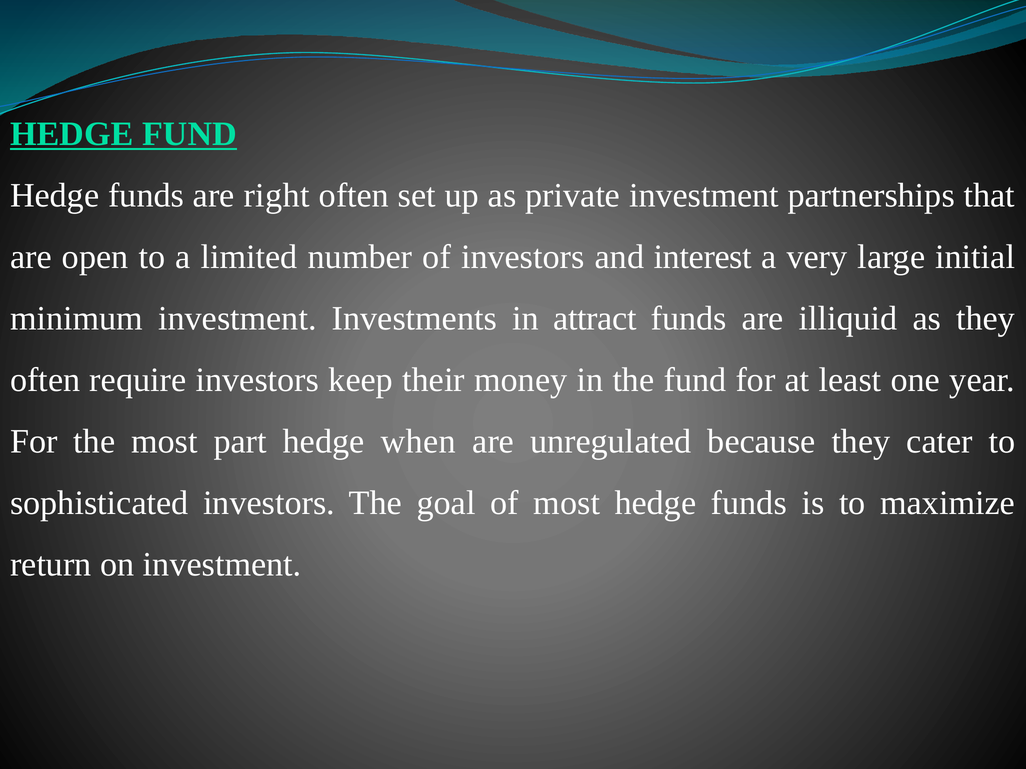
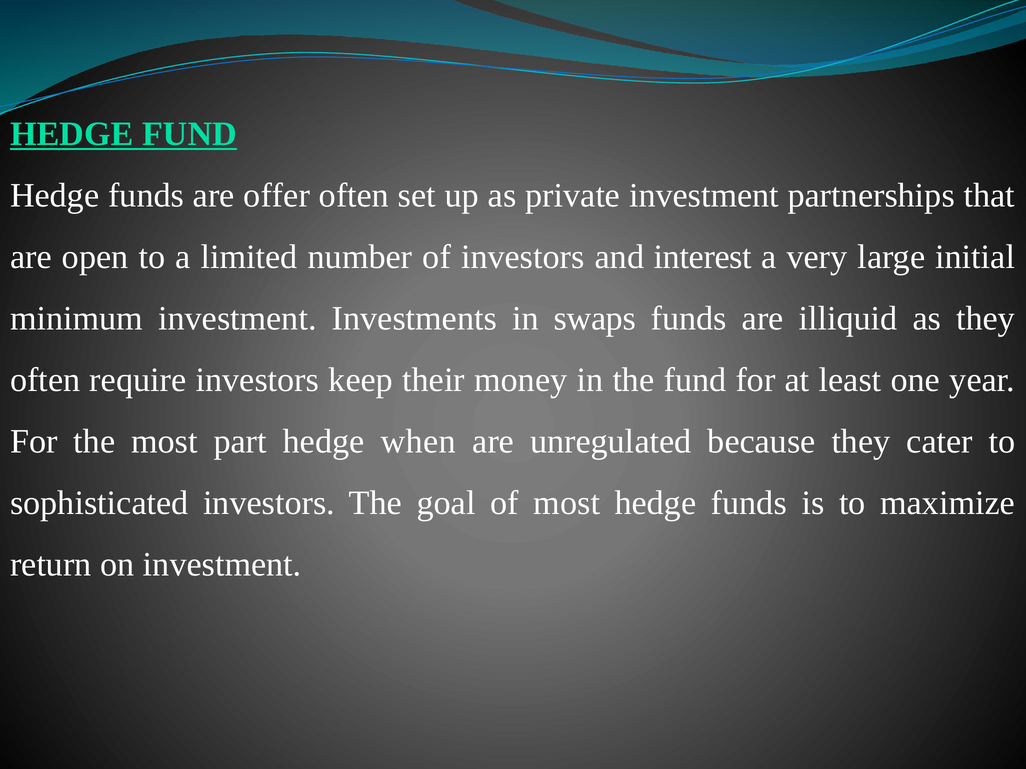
right: right -> offer
attract: attract -> swaps
